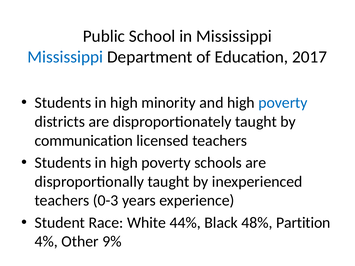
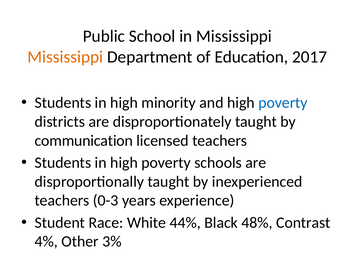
Mississippi at (65, 57) colour: blue -> orange
Partition: Partition -> Contrast
9%: 9% -> 3%
